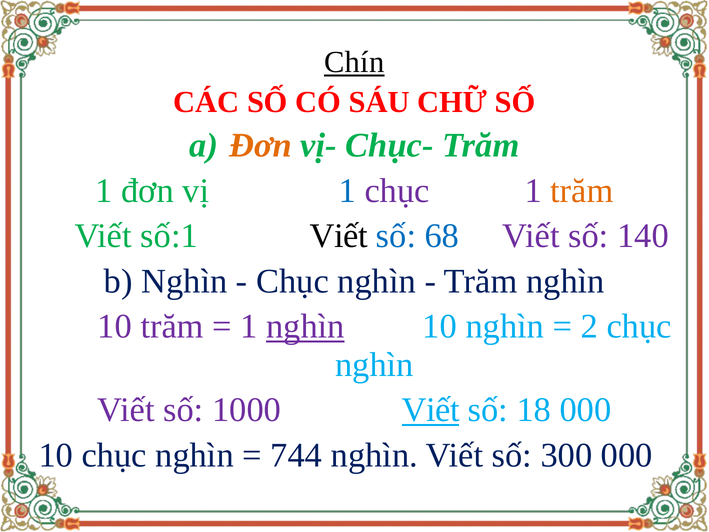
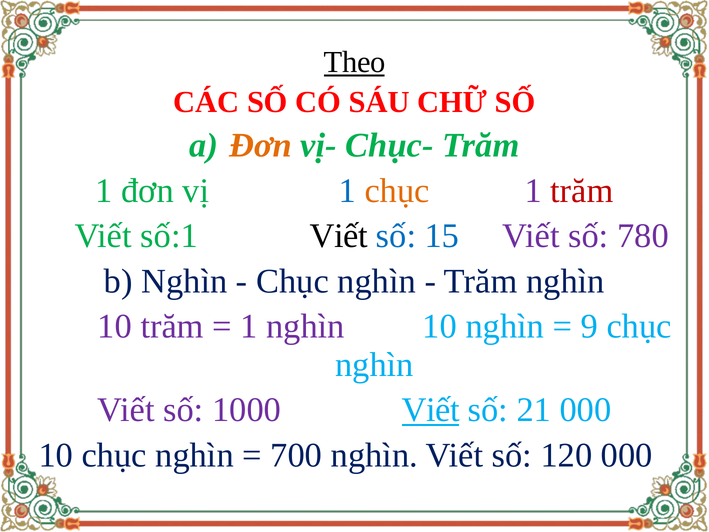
Chín: Chín -> Theo
chục at (397, 191) colour: purple -> orange
trăm at (582, 191) colour: orange -> red
68: 68 -> 15
140: 140 -> 780
nghìn at (305, 326) underline: present -> none
2: 2 -> 9
18: 18 -> 21
744: 744 -> 700
300: 300 -> 120
